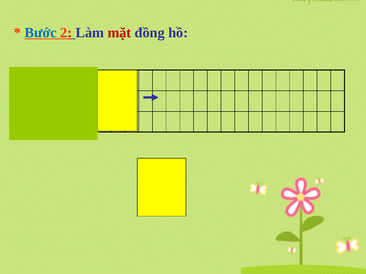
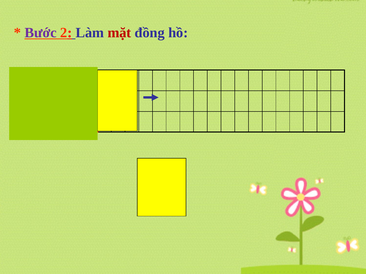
Bước colour: blue -> purple
